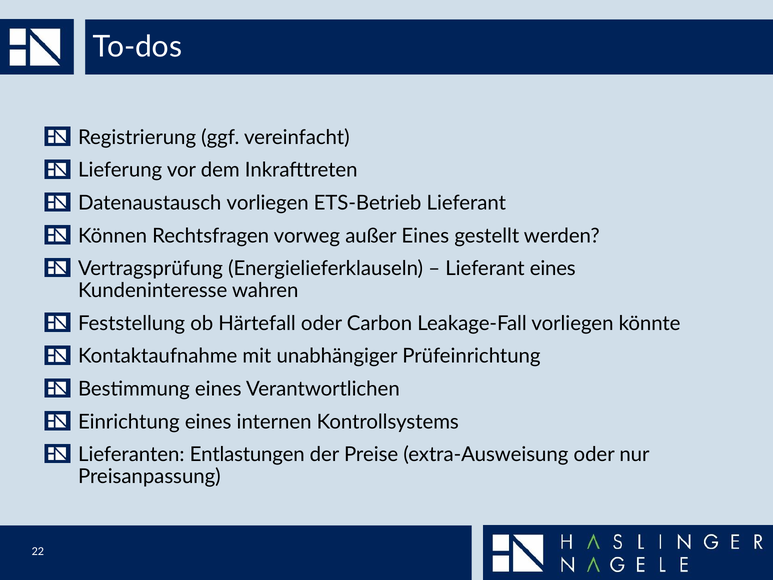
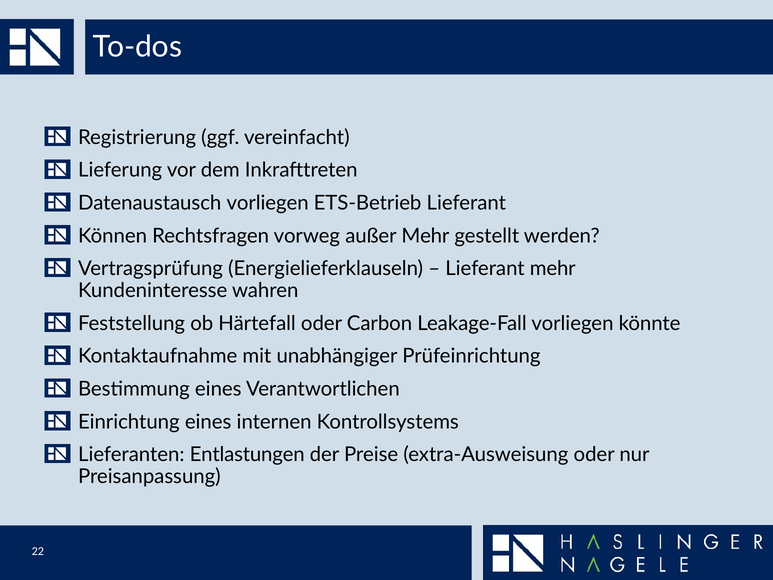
außer Eines: Eines -> Mehr
Lieferant eines: eines -> mehr
